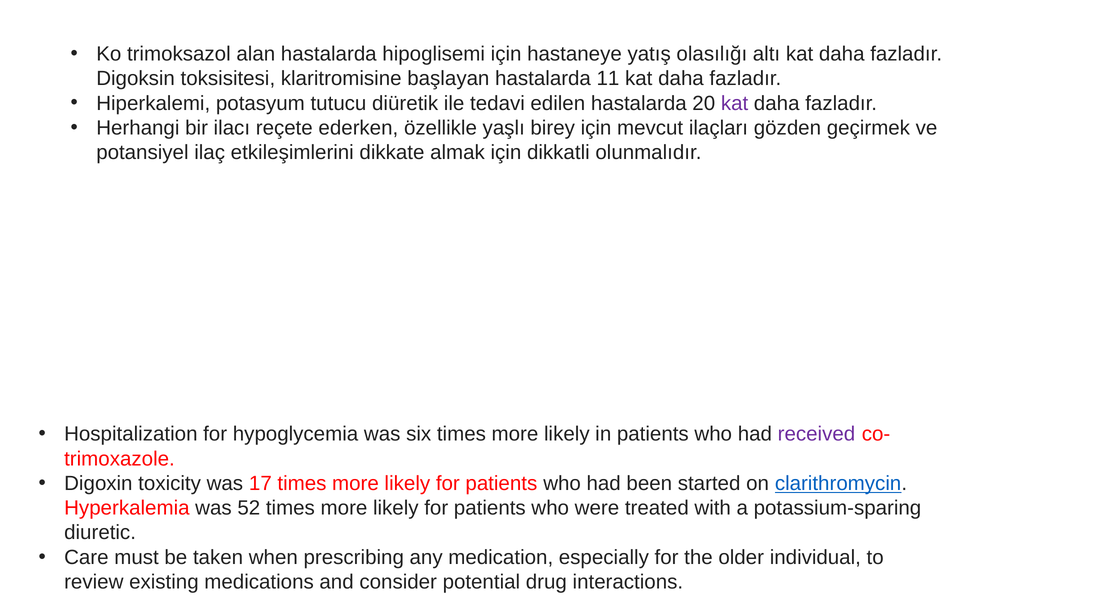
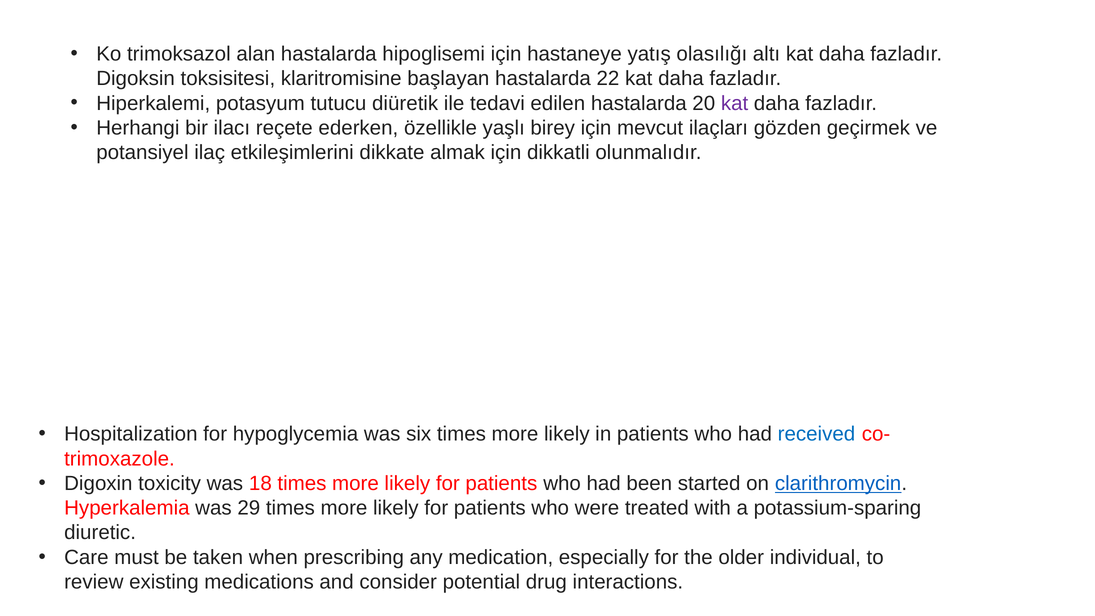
11: 11 -> 22
received colour: purple -> blue
17: 17 -> 18
52: 52 -> 29
